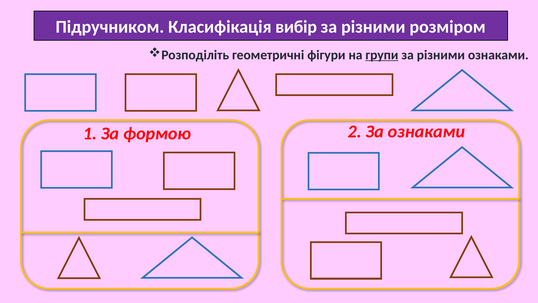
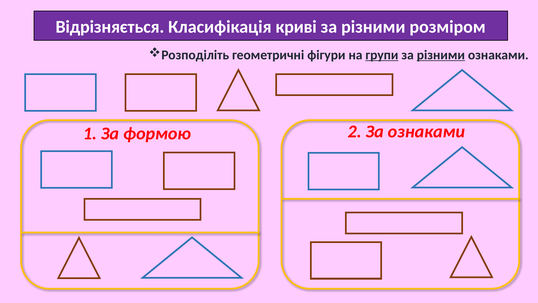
Підручником: Підручником -> Відрізняється
вибір: вибір -> криві
різними at (441, 55) underline: none -> present
